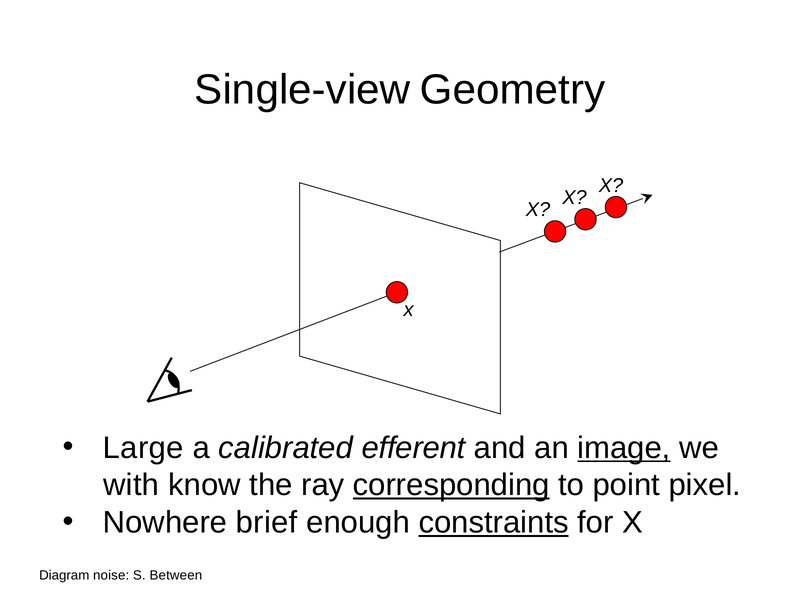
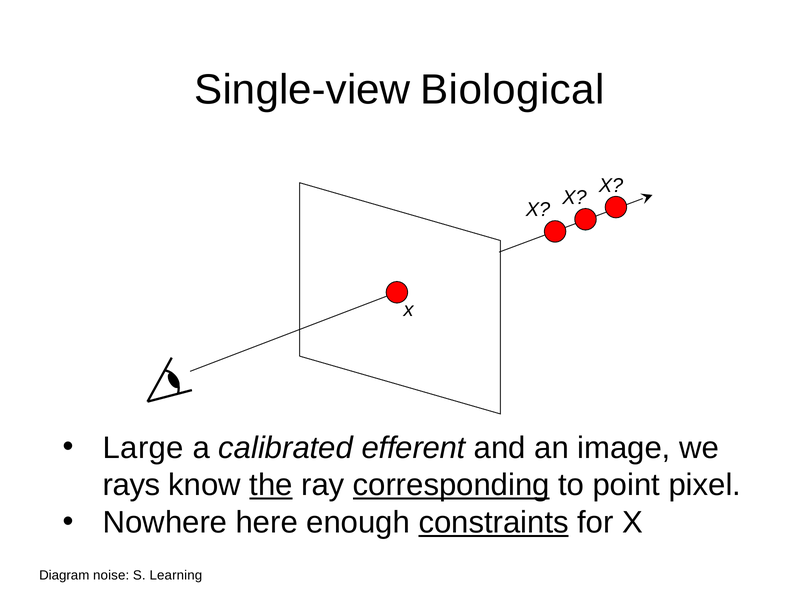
Geometry: Geometry -> Biological
image underline: present -> none
with: with -> rays
the underline: none -> present
brief: brief -> here
Between: Between -> Learning
